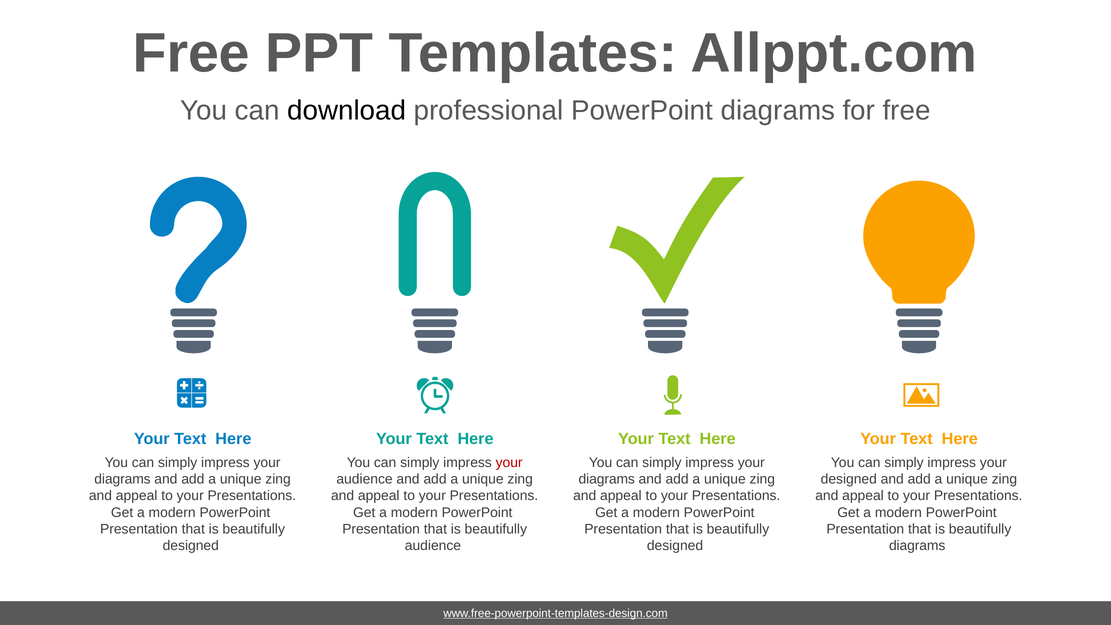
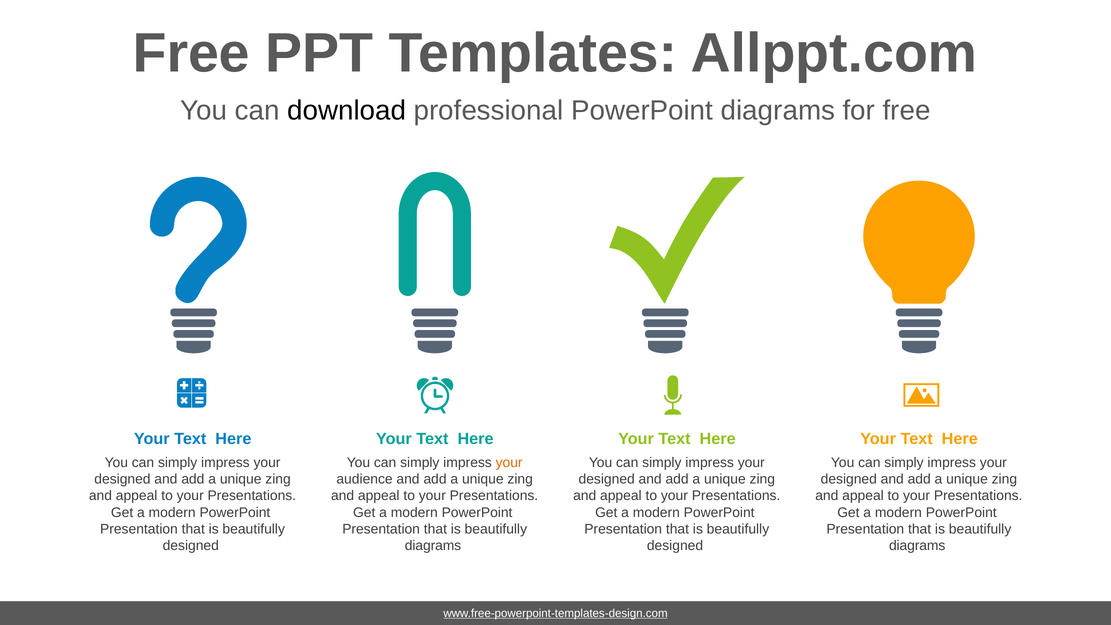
your at (509, 462) colour: red -> orange
diagrams at (123, 479): diagrams -> designed
diagrams at (607, 479): diagrams -> designed
audience at (433, 546): audience -> diagrams
